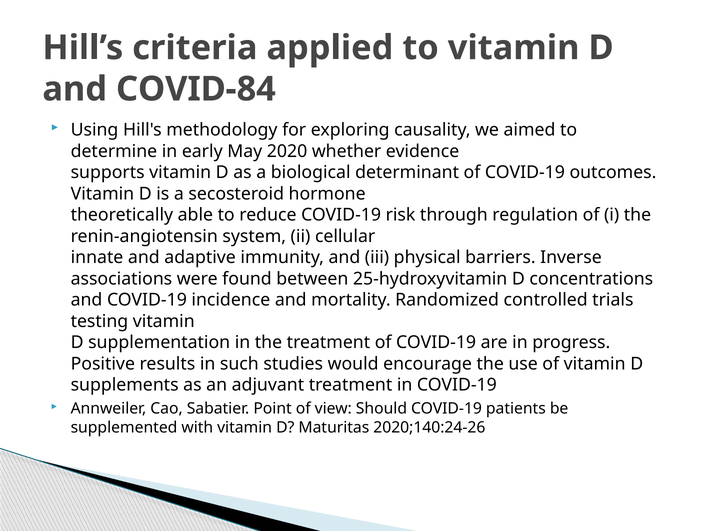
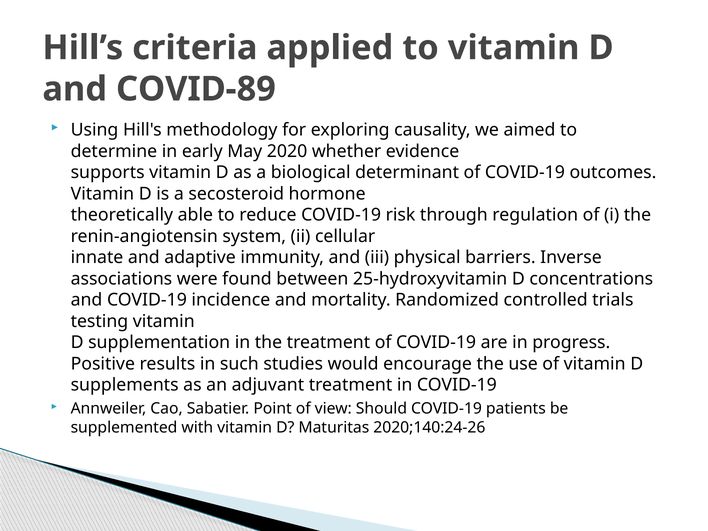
COVID-84: COVID-84 -> COVID-89
